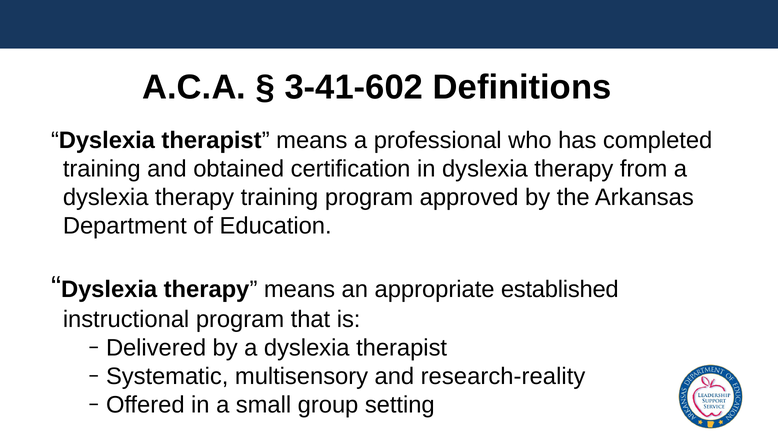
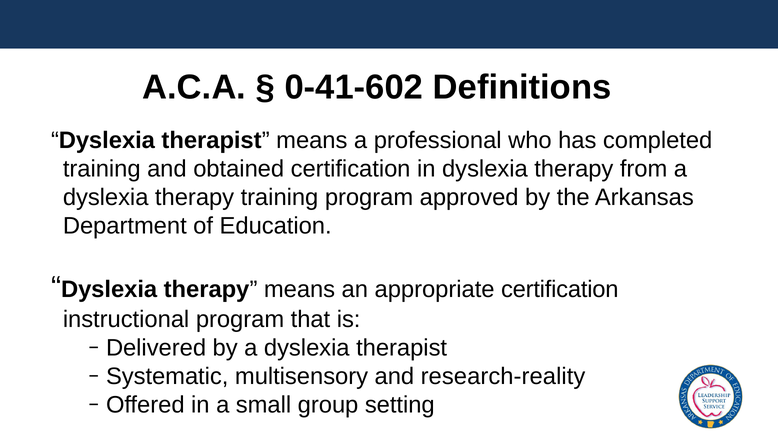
3-41-602: 3-41-602 -> 0-41-602
appropriate established: established -> certification
